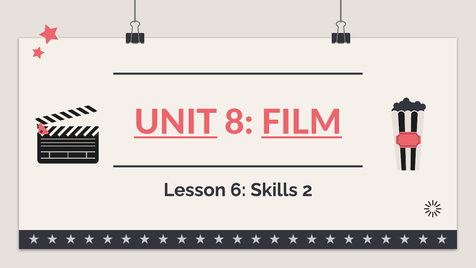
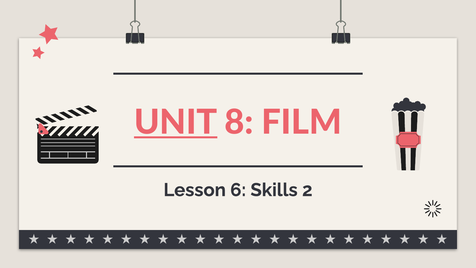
FILM underline: present -> none
